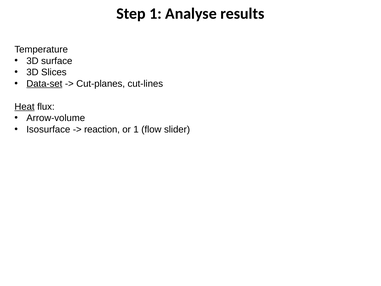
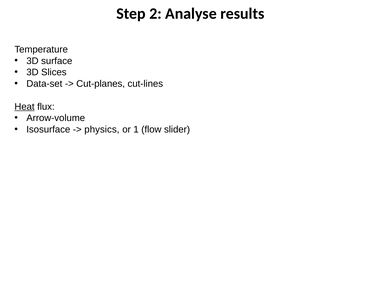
Step 1: 1 -> 2
Data-set underline: present -> none
reaction: reaction -> physics
